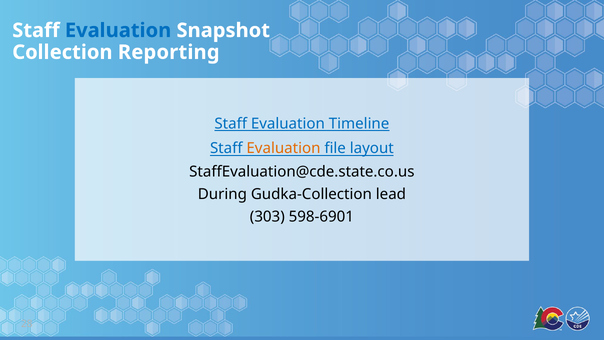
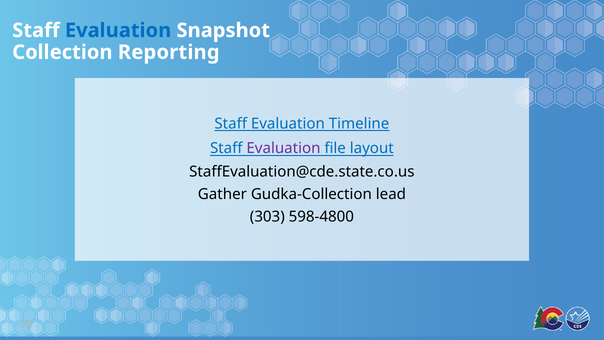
Evaluation at (283, 148) colour: orange -> purple
During: During -> Gather
598-6901: 598-6901 -> 598-4800
